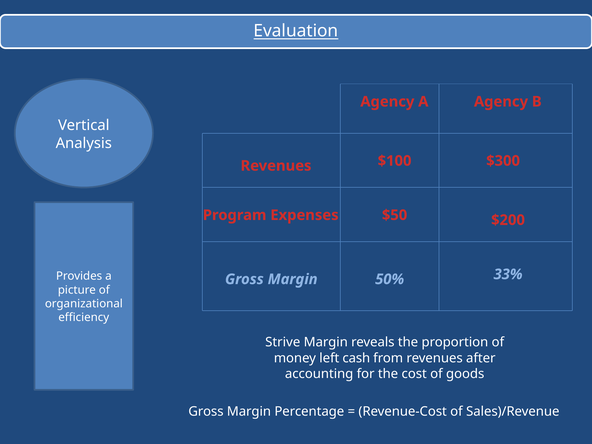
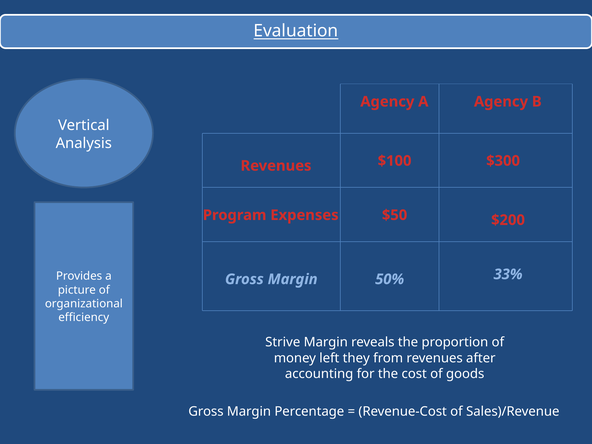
cash: cash -> they
